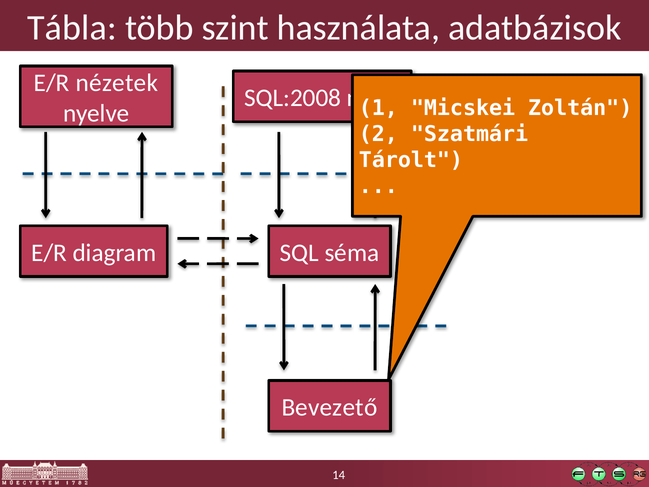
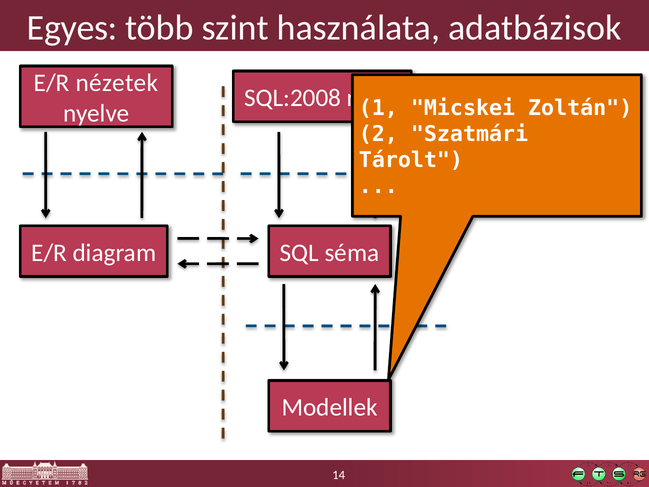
Tábla: Tábla -> Egyes
Bevezető: Bevezető -> Modellek
